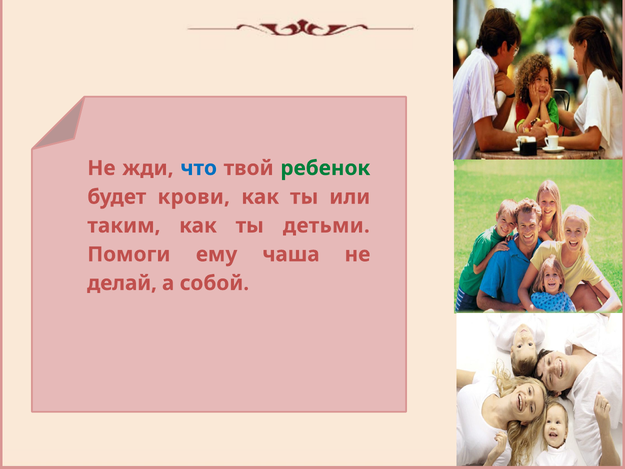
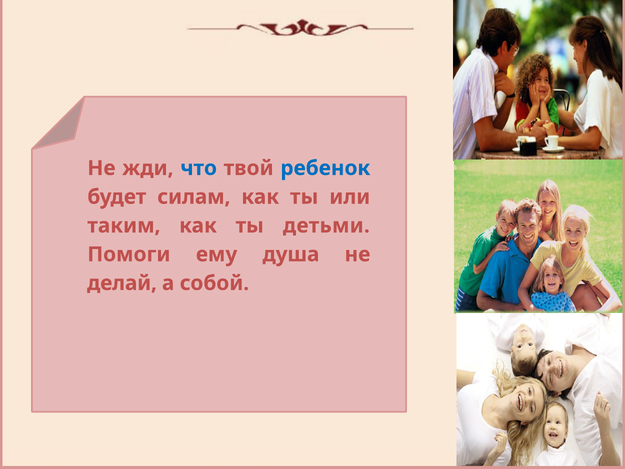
ребенок colour: green -> blue
крови: крови -> силам
чаша: чаша -> душа
